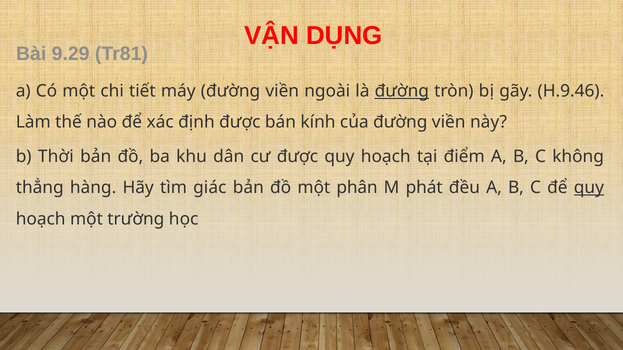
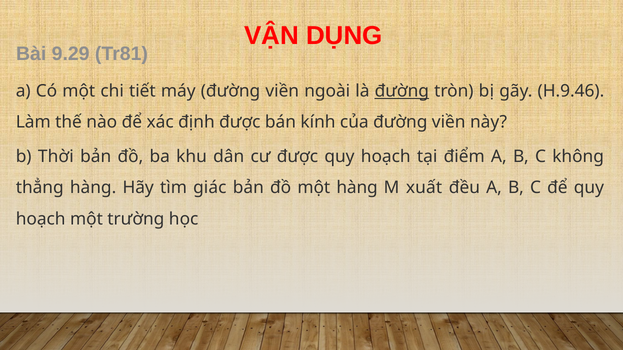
một phân: phân -> hàng
phát: phát -> xuất
quy at (589, 188) underline: present -> none
